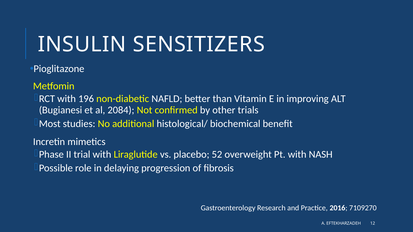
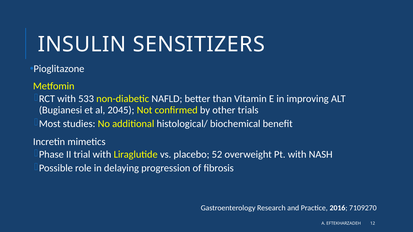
196: 196 -> 533
2084: 2084 -> 2045
